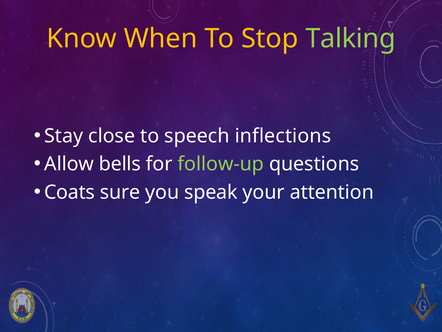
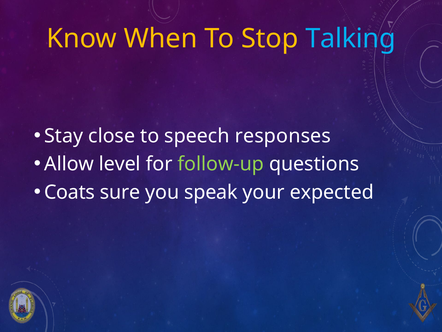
Talking colour: light green -> light blue
inflections: inflections -> responses
bells: bells -> level
attention: attention -> expected
